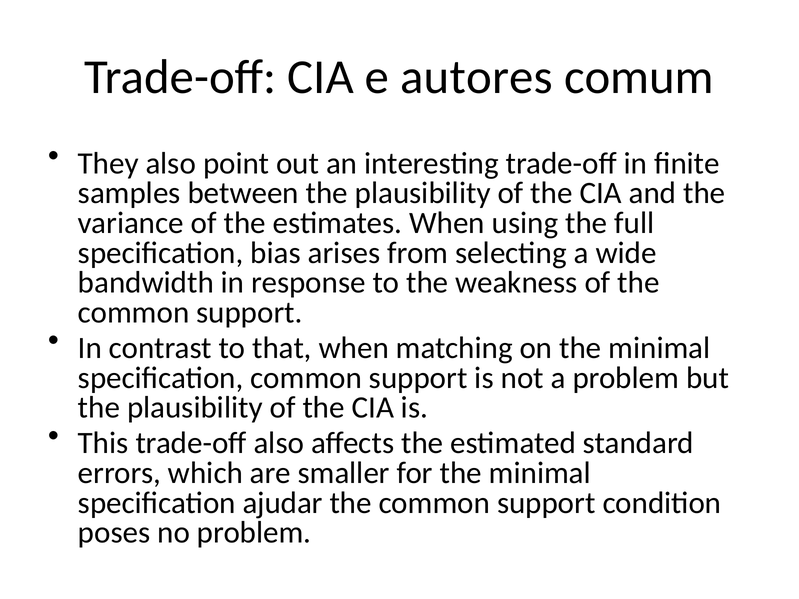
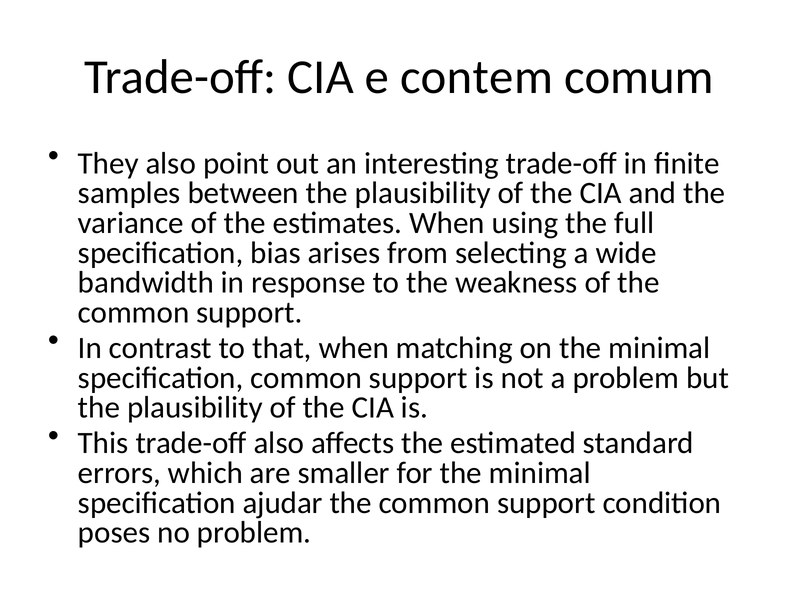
autores: autores -> contem
